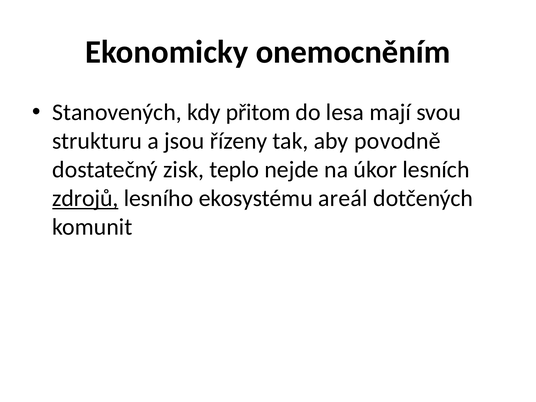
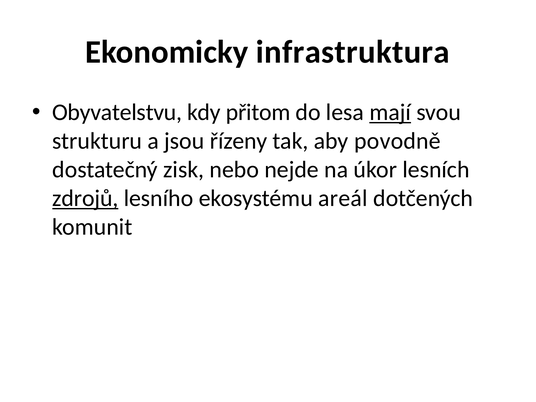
onemocněním: onemocněním -> infrastruktura
Stanovených: Stanovených -> Obyvatelstvu
mají underline: none -> present
teplo: teplo -> nebo
